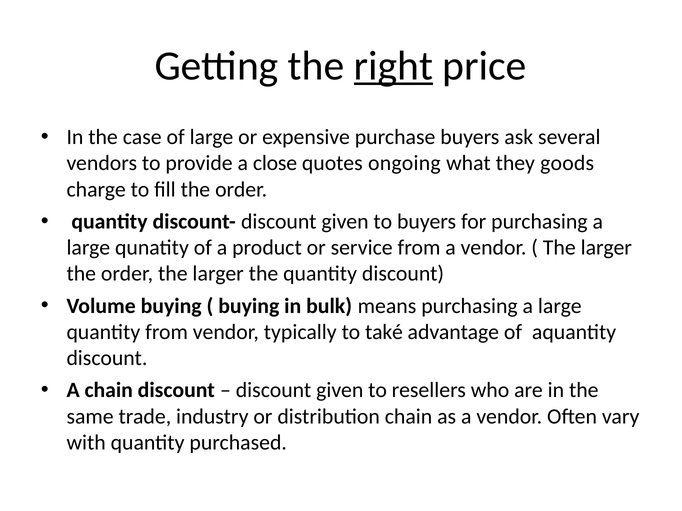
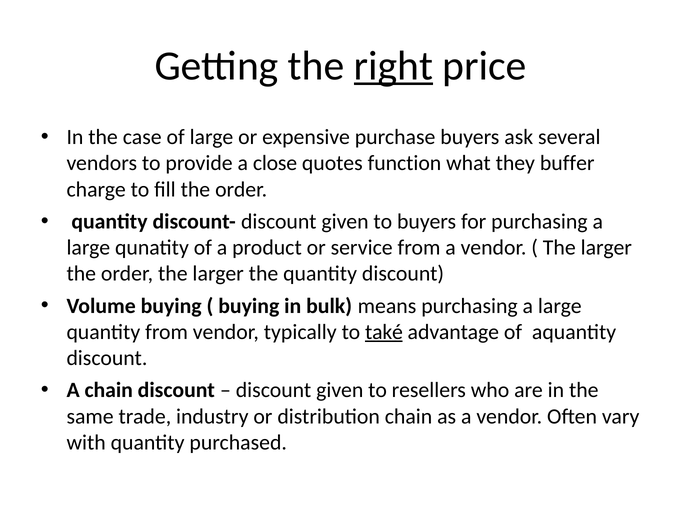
ongoing: ongoing -> function
goods: goods -> buffer
také underline: none -> present
